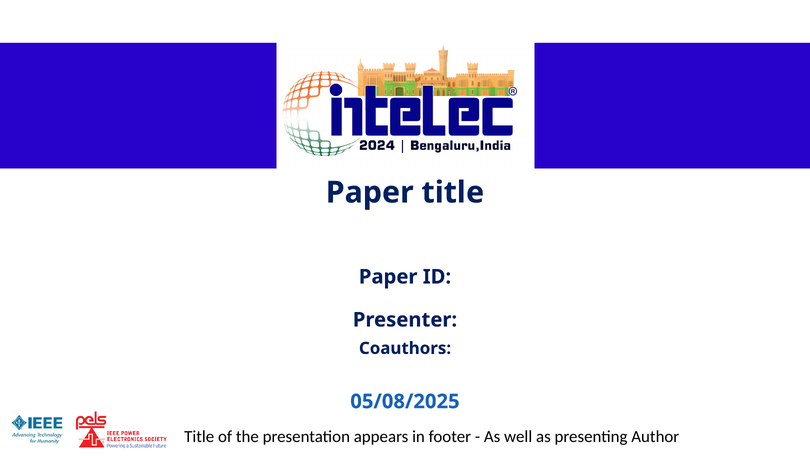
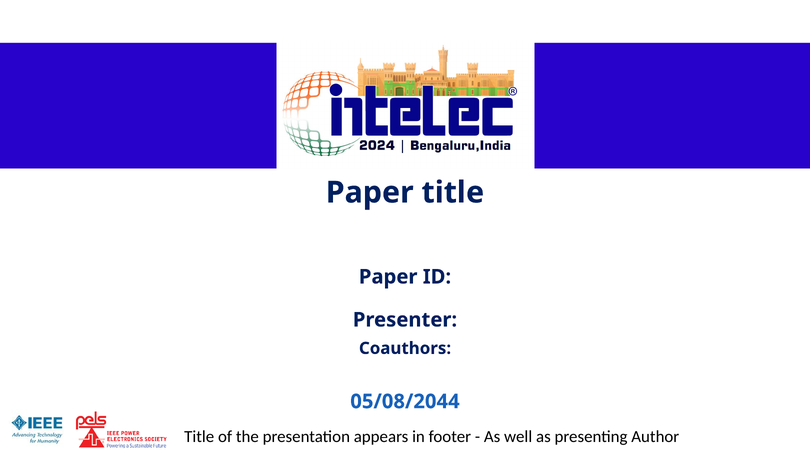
05/08/2025: 05/08/2025 -> 05/08/2044
